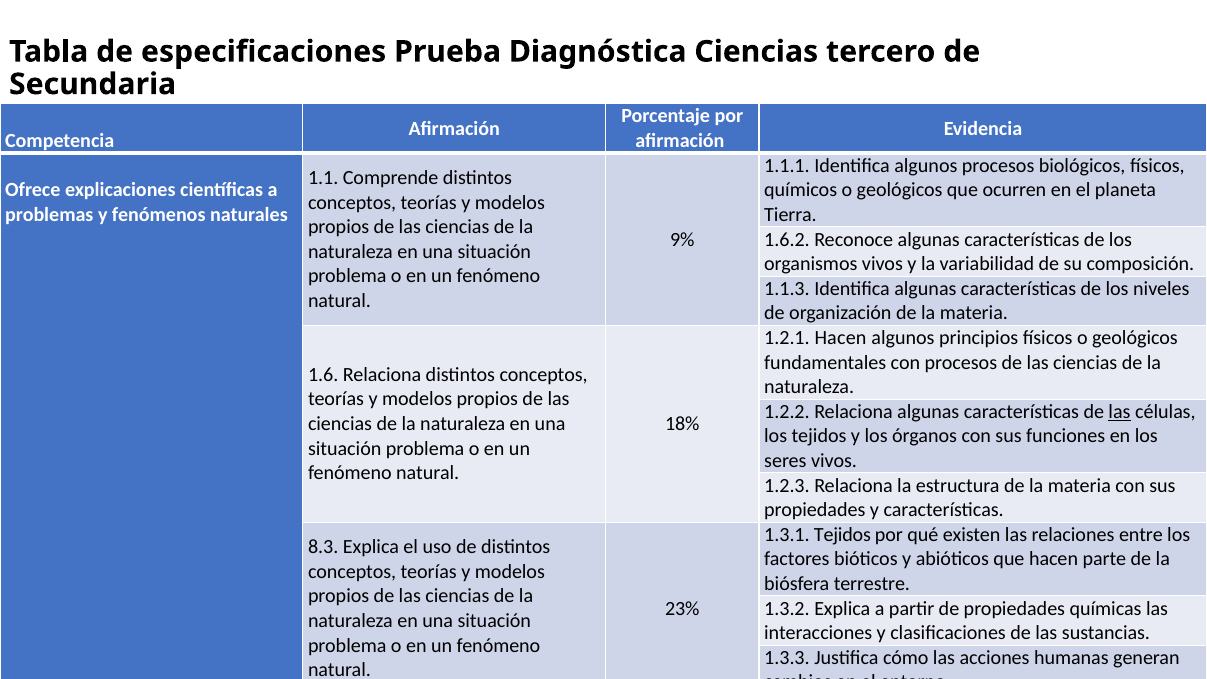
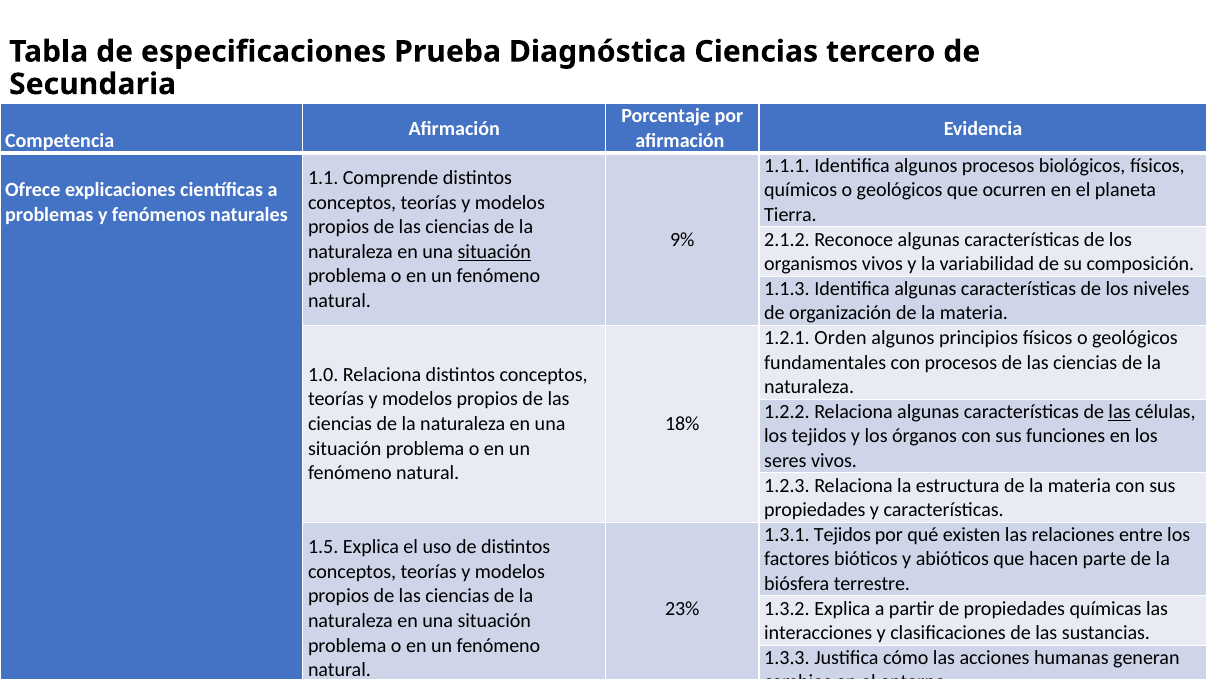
1.6.2: 1.6.2 -> 2.1.2
situación at (494, 252) underline: none -> present
1.2.1 Hacen: Hacen -> Orden
1.6: 1.6 -> 1.0
8.3: 8.3 -> 1.5
